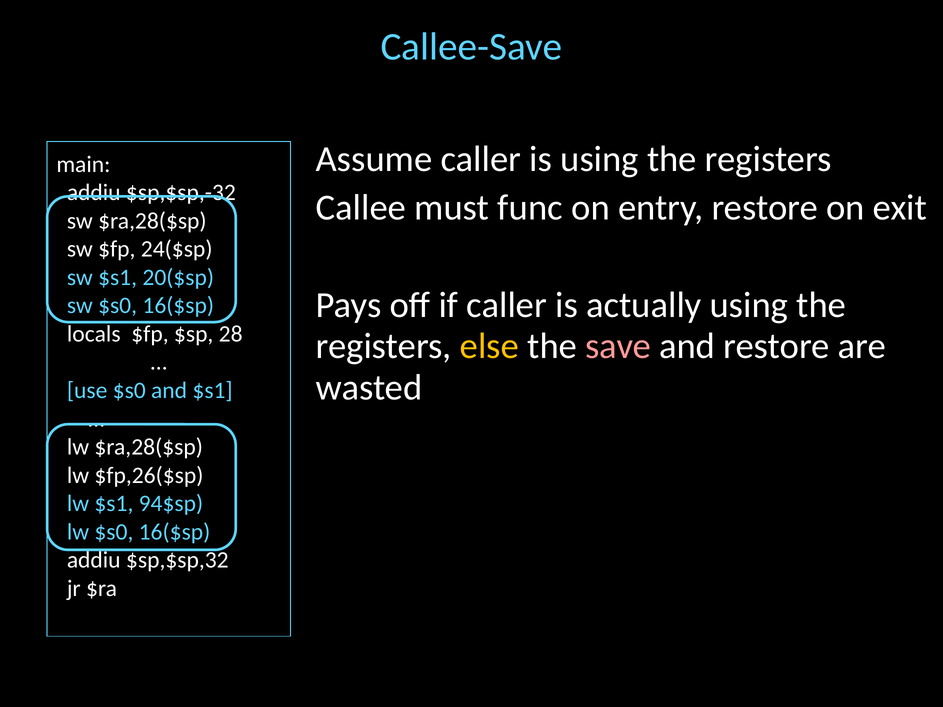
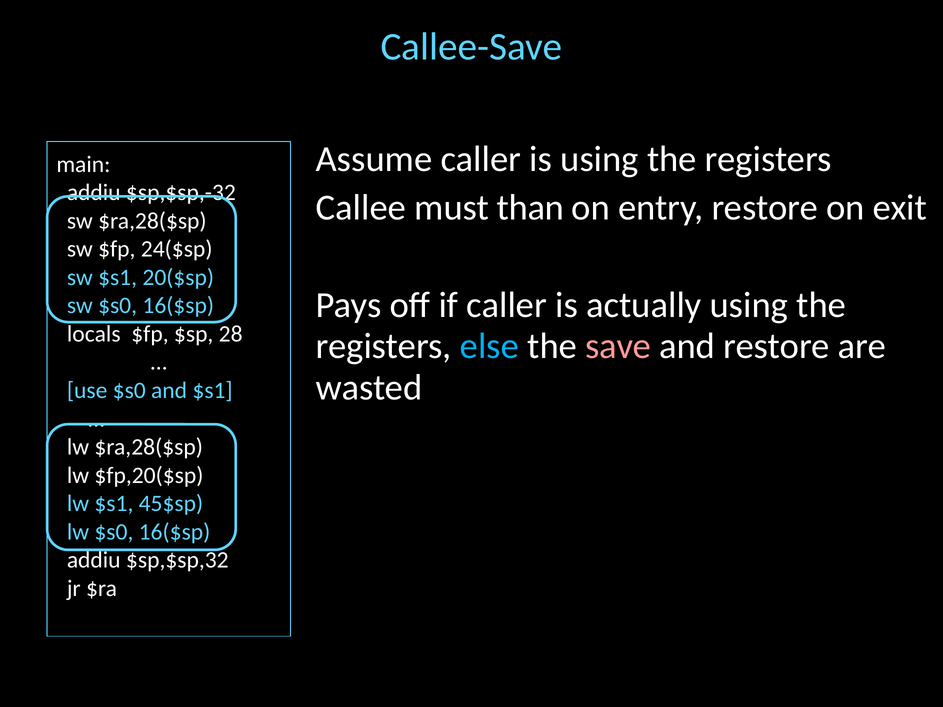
func: func -> than
else colour: yellow -> light blue
$fp,26($sp: $fp,26($sp -> $fp,20($sp
94$sp: 94$sp -> 45$sp
